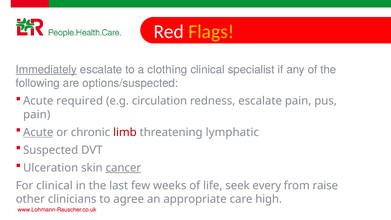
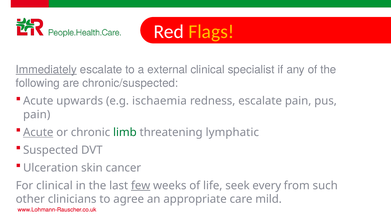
clothing: clothing -> external
options/suspected: options/suspected -> chronic/suspected
required: required -> upwards
circulation: circulation -> ischaemia
limb colour: red -> green
cancer underline: present -> none
few underline: none -> present
raise: raise -> such
high: high -> mild
